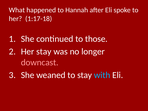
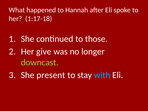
Her stay: stay -> give
downcast colour: pink -> light green
weaned: weaned -> present
